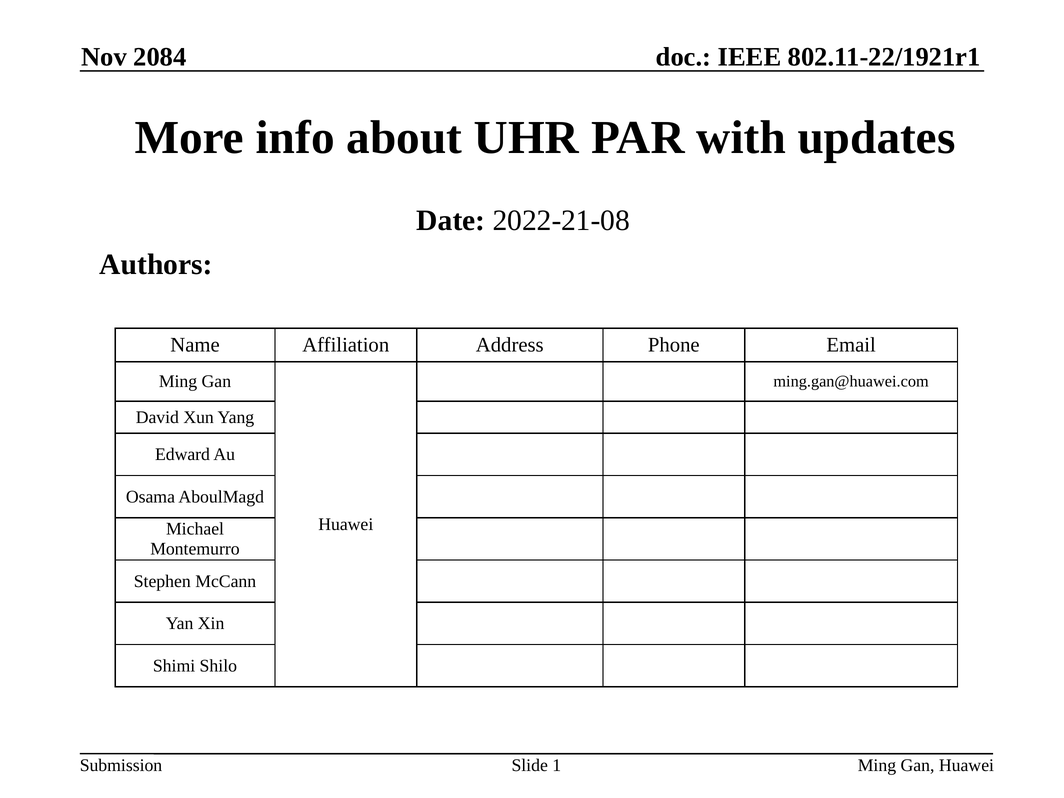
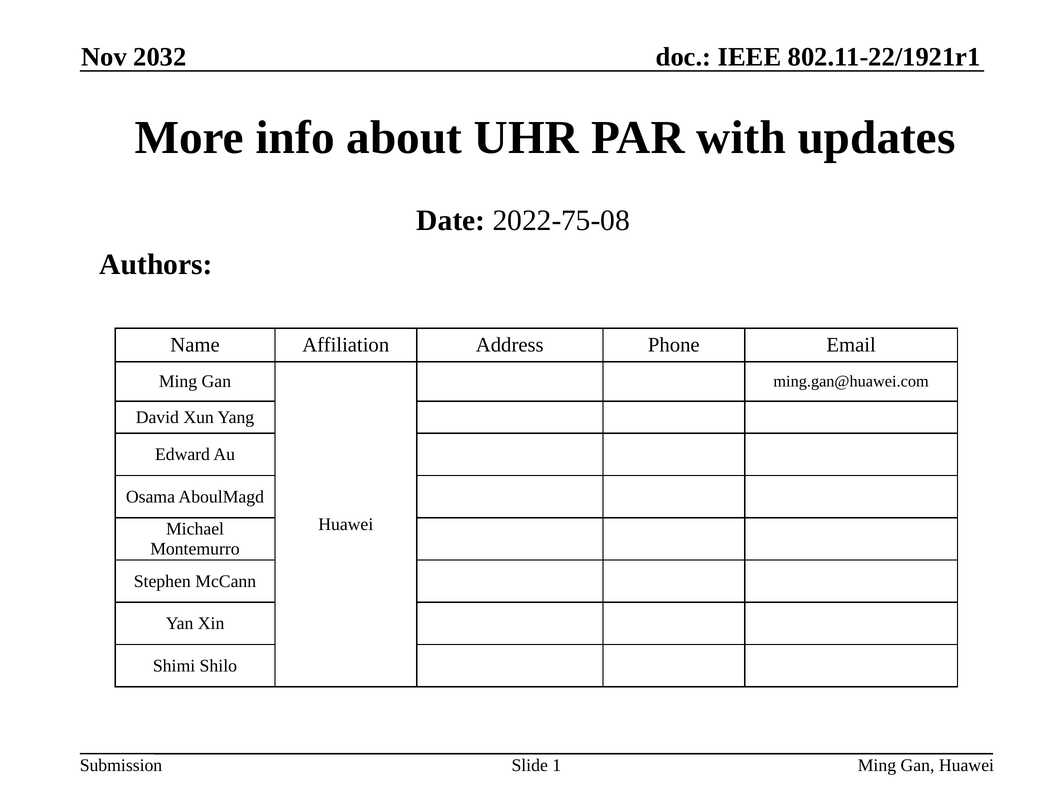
2084: 2084 -> 2032
2022-21-08: 2022-21-08 -> 2022-75-08
